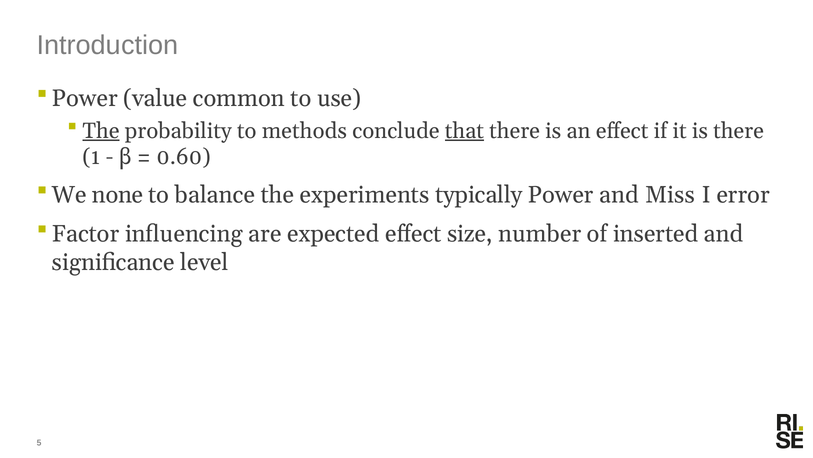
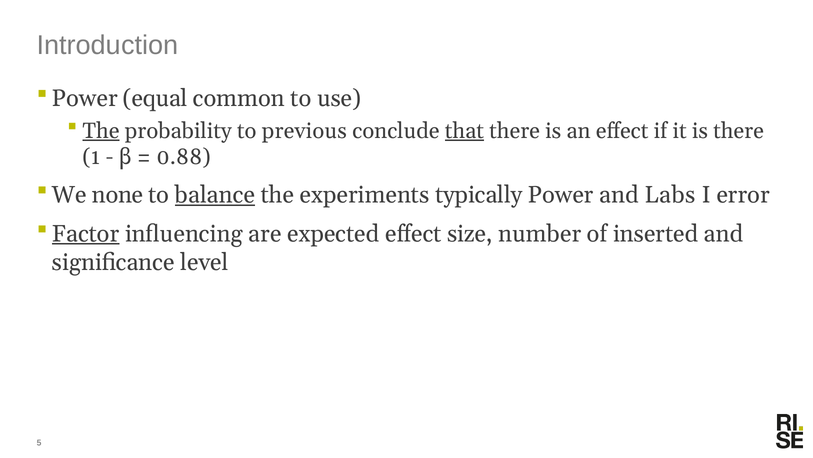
value: value -> equal
methods: methods -> previous
0.60: 0.60 -> 0.88
balance underline: none -> present
Miss: Miss -> Labs
Factor underline: none -> present
